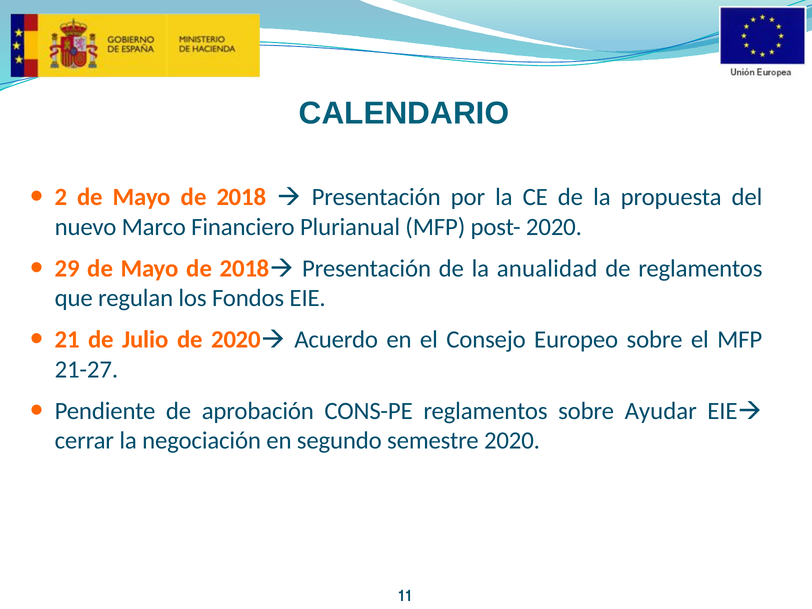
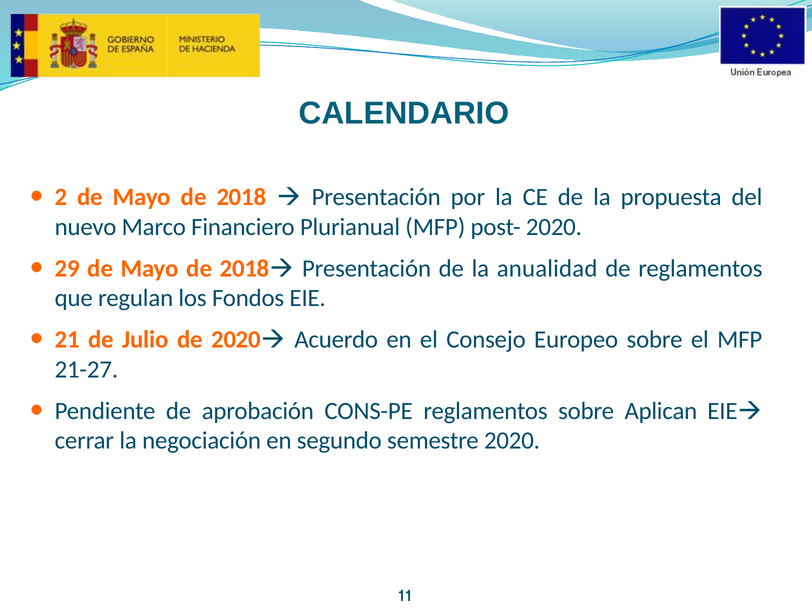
Ayudar: Ayudar -> Aplican
